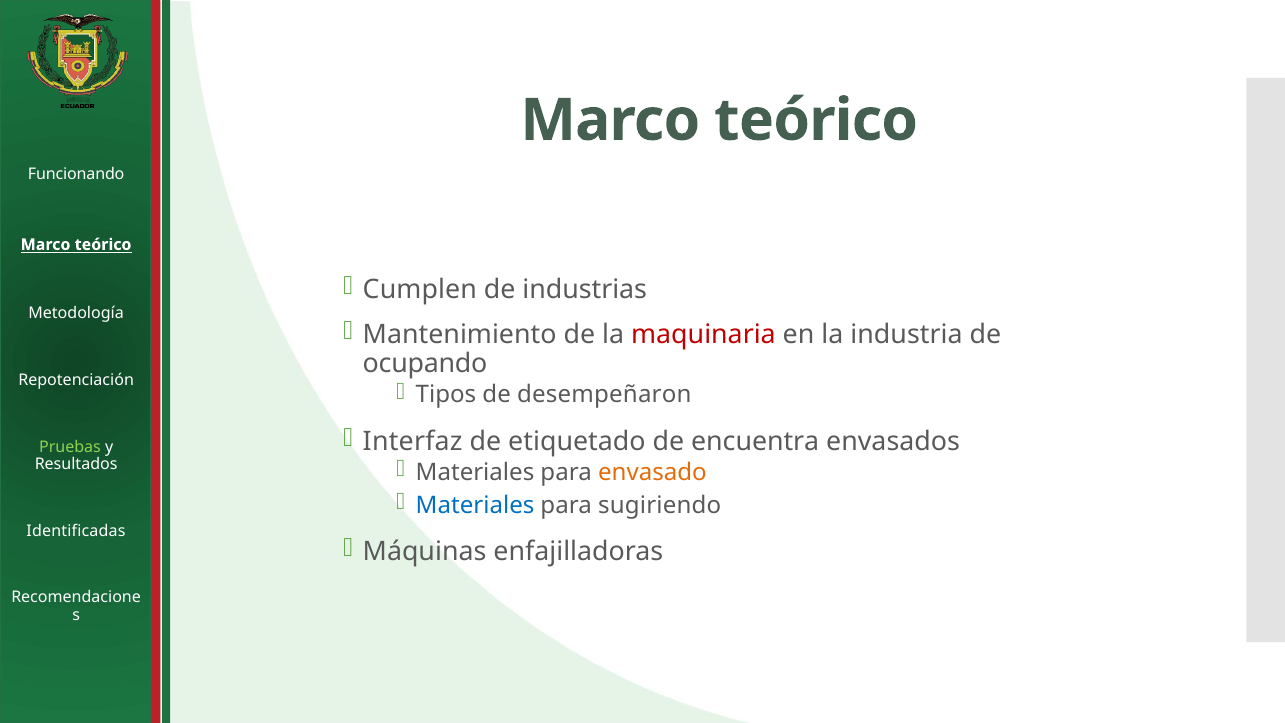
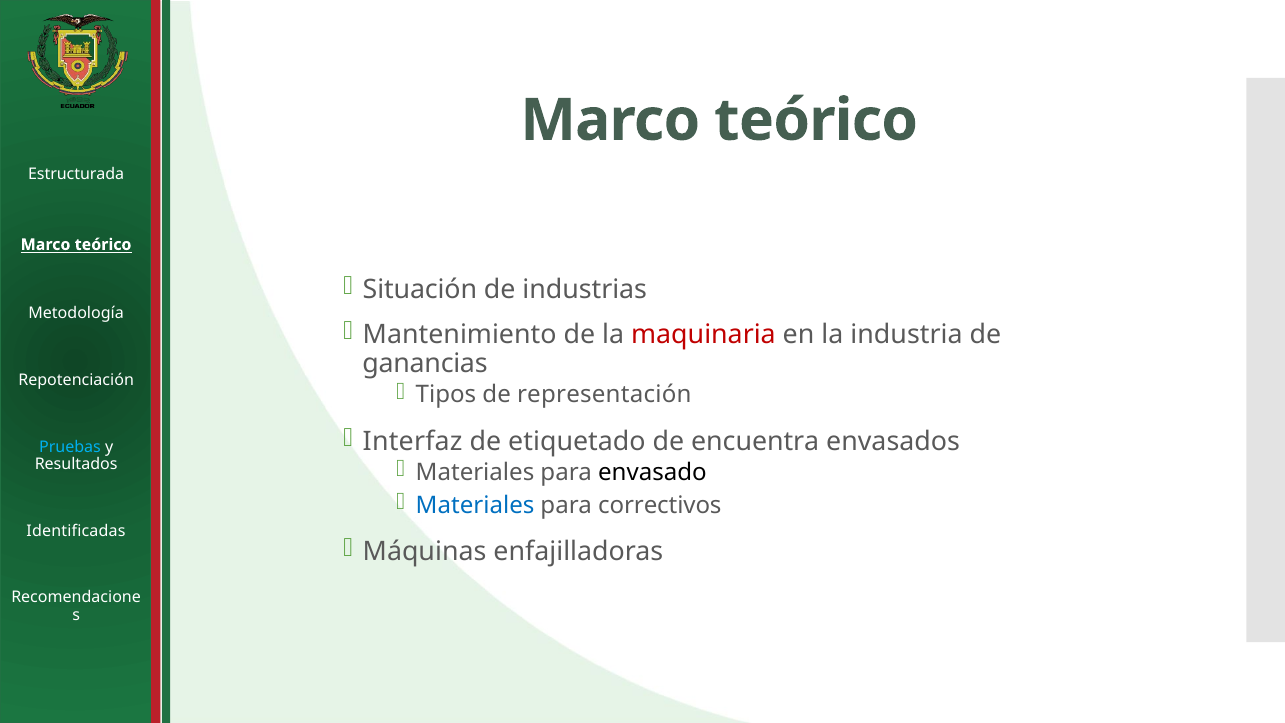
Funcionando: Funcionando -> Estructurada
Cumplen: Cumplen -> Situación
ocupando: ocupando -> ganancias
desempeñaron: desempeñaron -> representación
Pruebas colour: light green -> light blue
envasado colour: orange -> black
sugiriendo: sugiriendo -> correctivos
